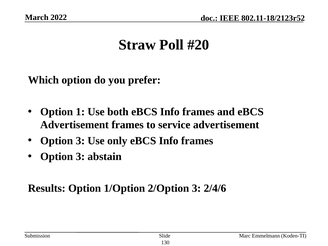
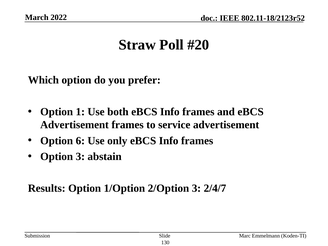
3 at (80, 141): 3 -> 6
2/4/6: 2/4/6 -> 2/4/7
